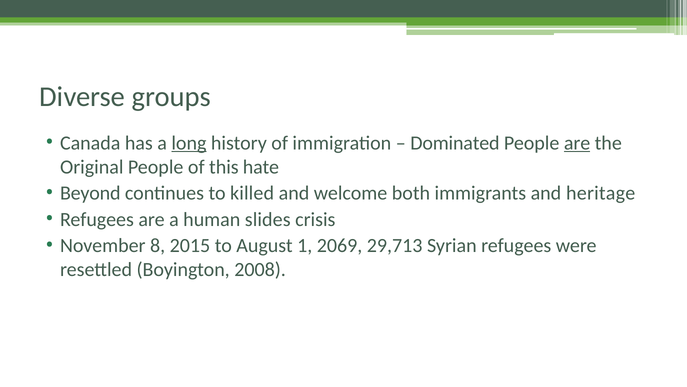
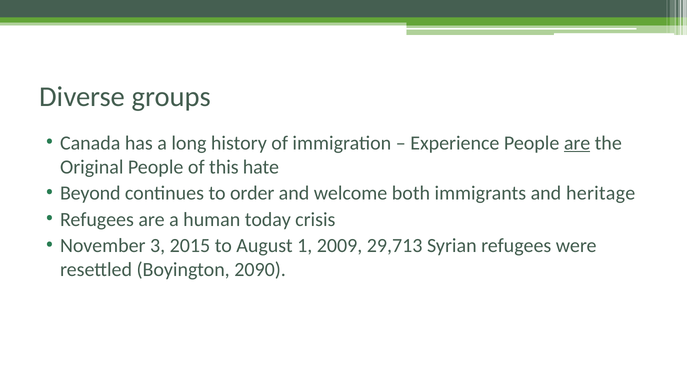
long underline: present -> none
Dominated: Dominated -> Experience
killed: killed -> order
slides: slides -> today
8: 8 -> 3
2069: 2069 -> 2009
2008: 2008 -> 2090
